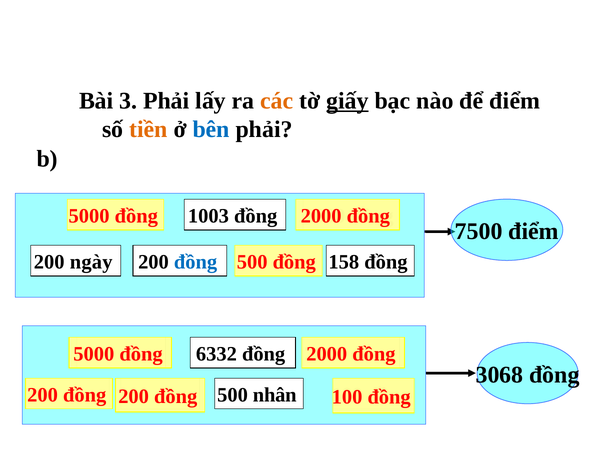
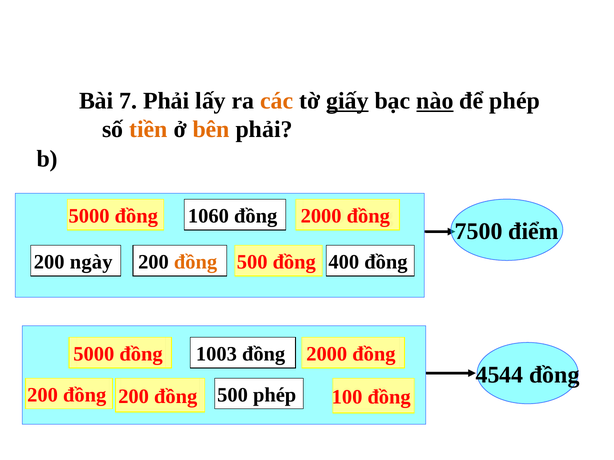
3: 3 -> 7
nào underline: none -> present
để điểm: điểm -> phép
bên colour: blue -> orange
1003: 1003 -> 1060
đồng at (196, 262) colour: blue -> orange
158: 158 -> 400
6332: 6332 -> 1003
3068: 3068 -> 4544
500 nhân: nhân -> phép
